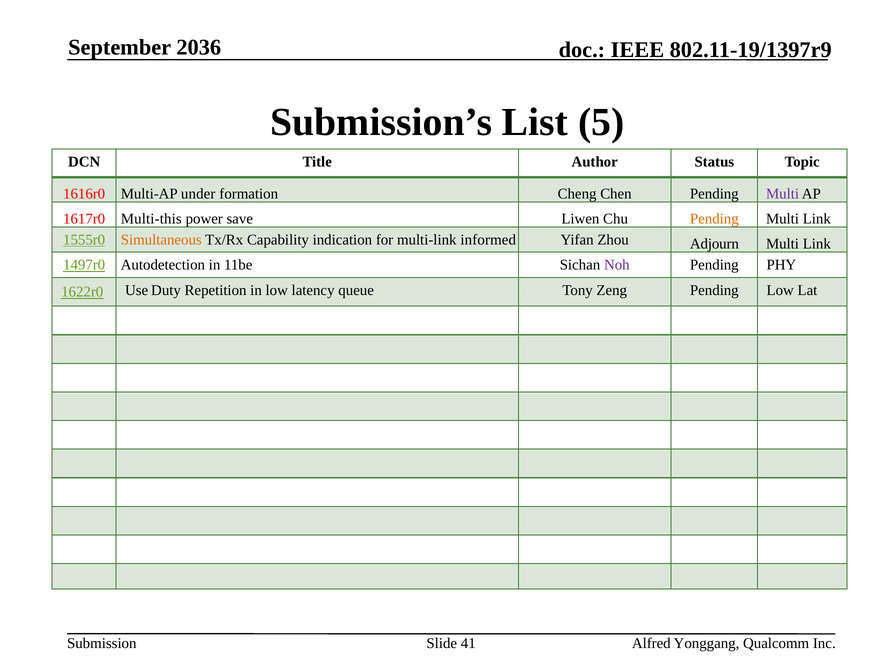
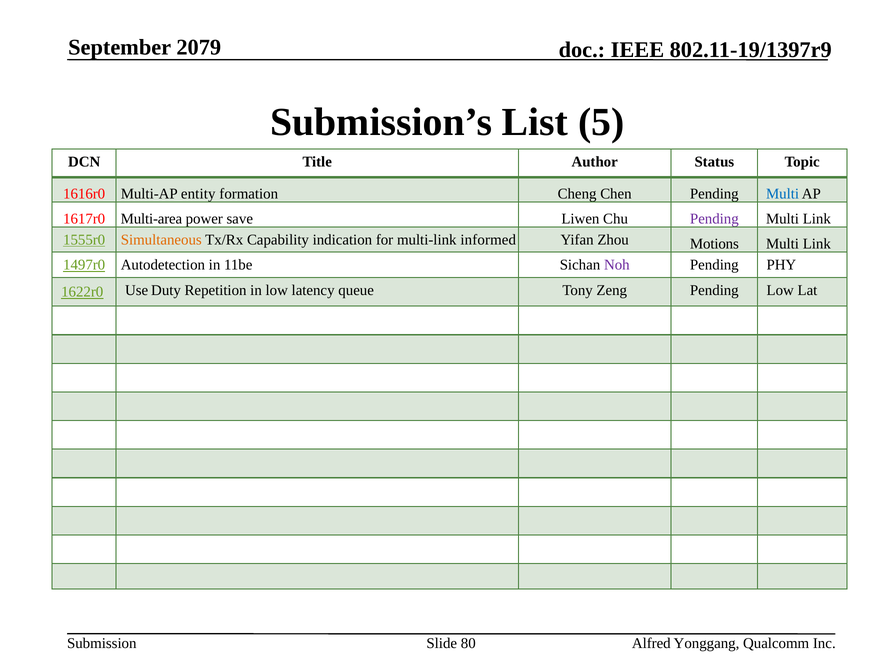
2036: 2036 -> 2079
under: under -> entity
Multi at (783, 194) colour: purple -> blue
Multi-this: Multi-this -> Multi-area
Pending at (714, 219) colour: orange -> purple
Adjourn: Adjourn -> Motions
41: 41 -> 80
